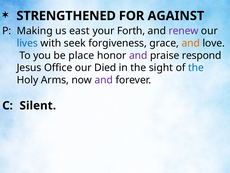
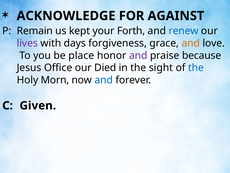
STRENGTHENED: STRENGTHENED -> ACKNOWLEDGE
Making: Making -> Remain
east: east -> kept
renew colour: purple -> blue
lives colour: blue -> purple
seek: seek -> days
respond: respond -> because
Arms: Arms -> Morn
and at (104, 80) colour: purple -> blue
Silent: Silent -> Given
